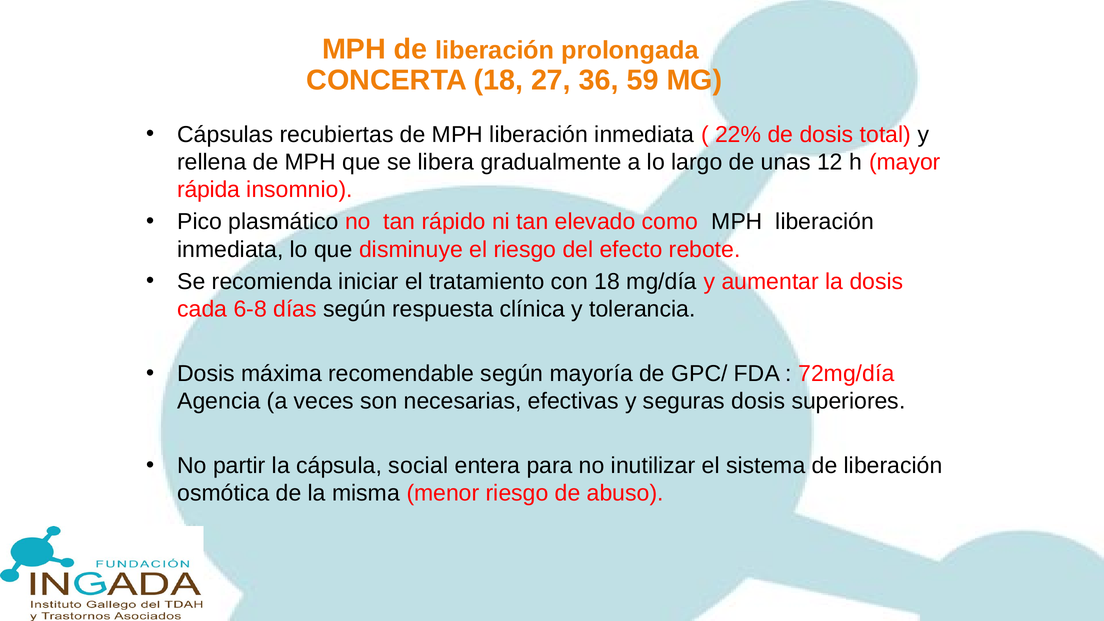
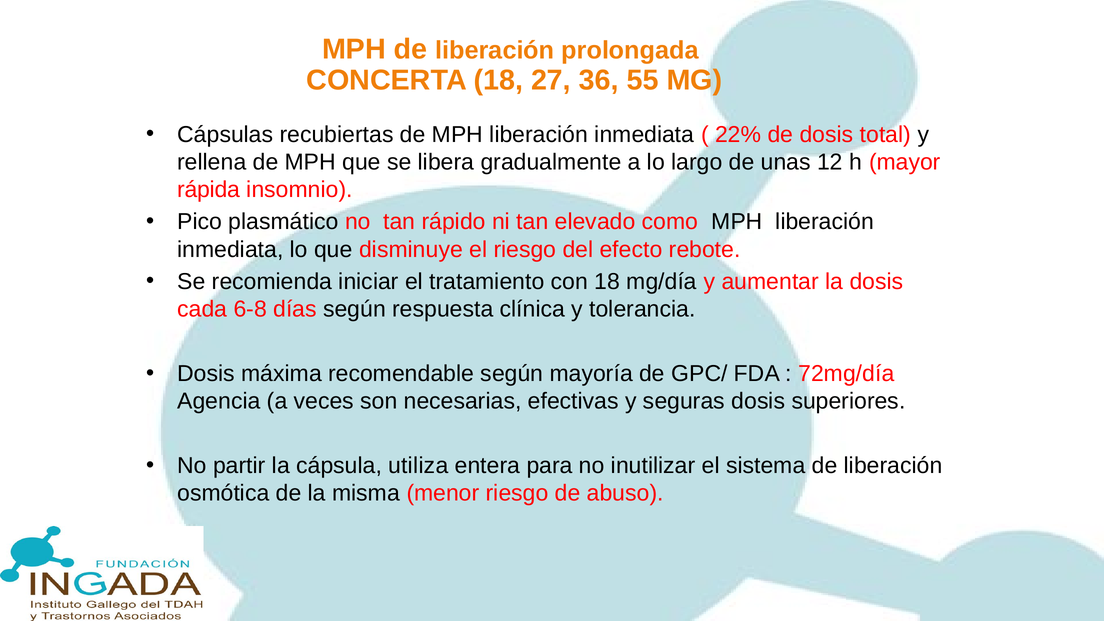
59: 59 -> 55
social: social -> utiliza
